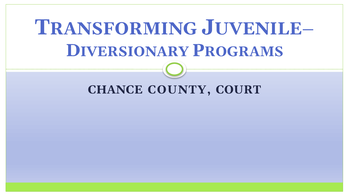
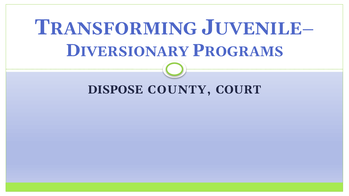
CHANCE: CHANCE -> DISPOSE
